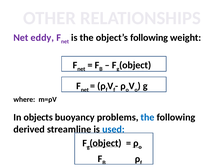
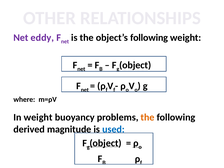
In objects: objects -> weight
the at (148, 117) colour: blue -> orange
streamline: streamline -> magnitude
